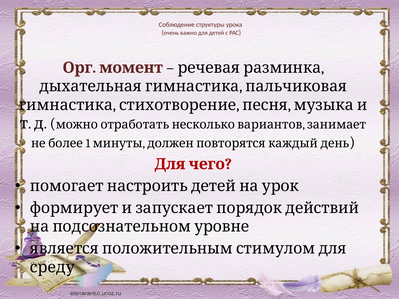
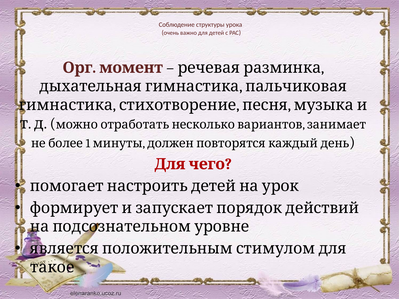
среду: среду -> такое
